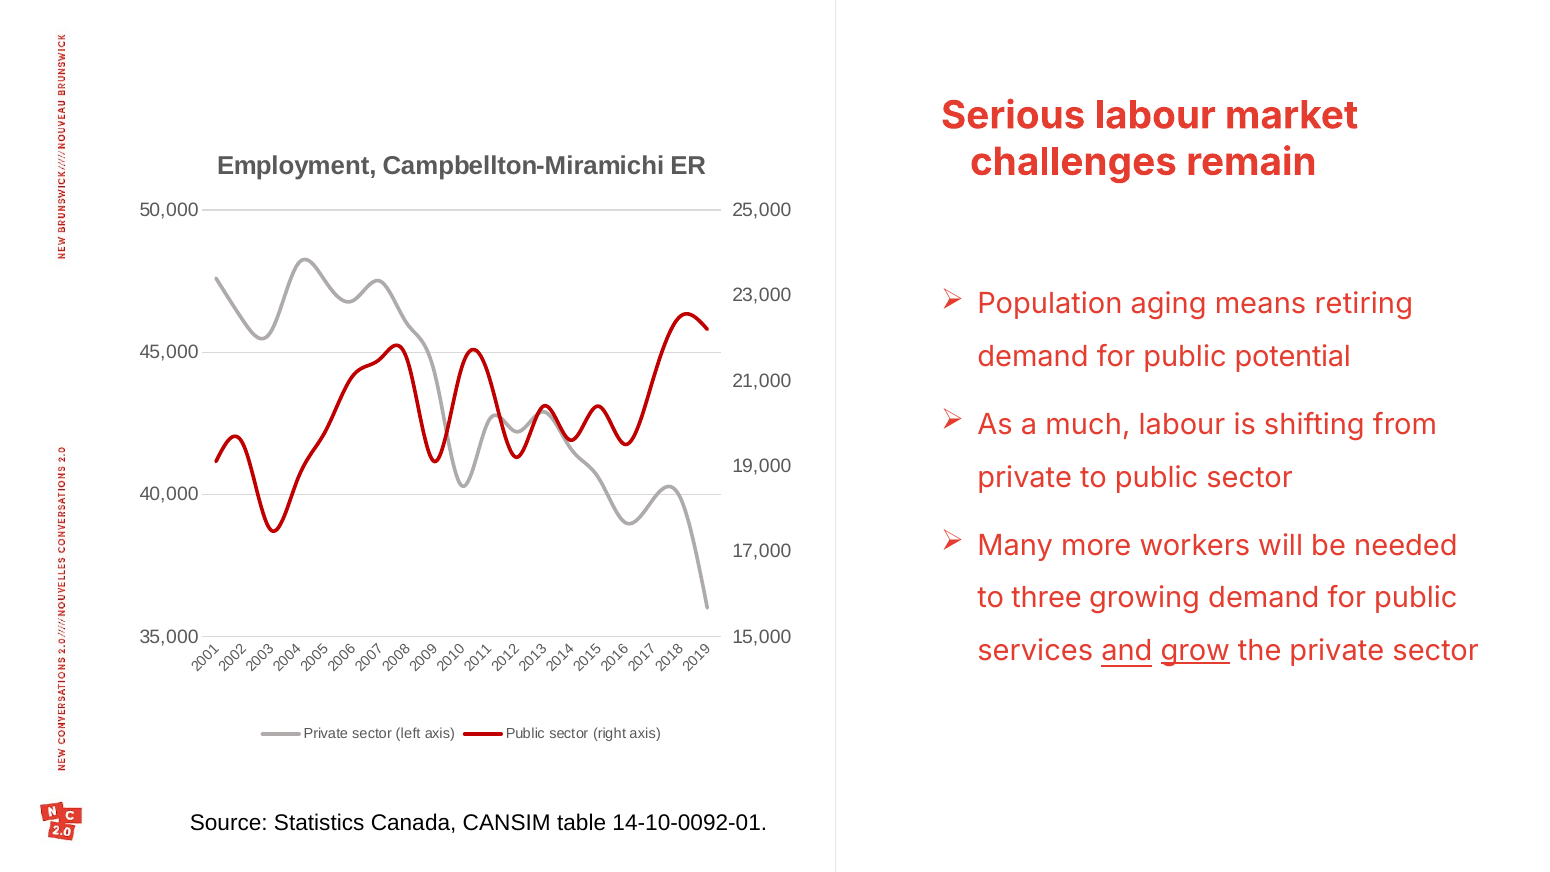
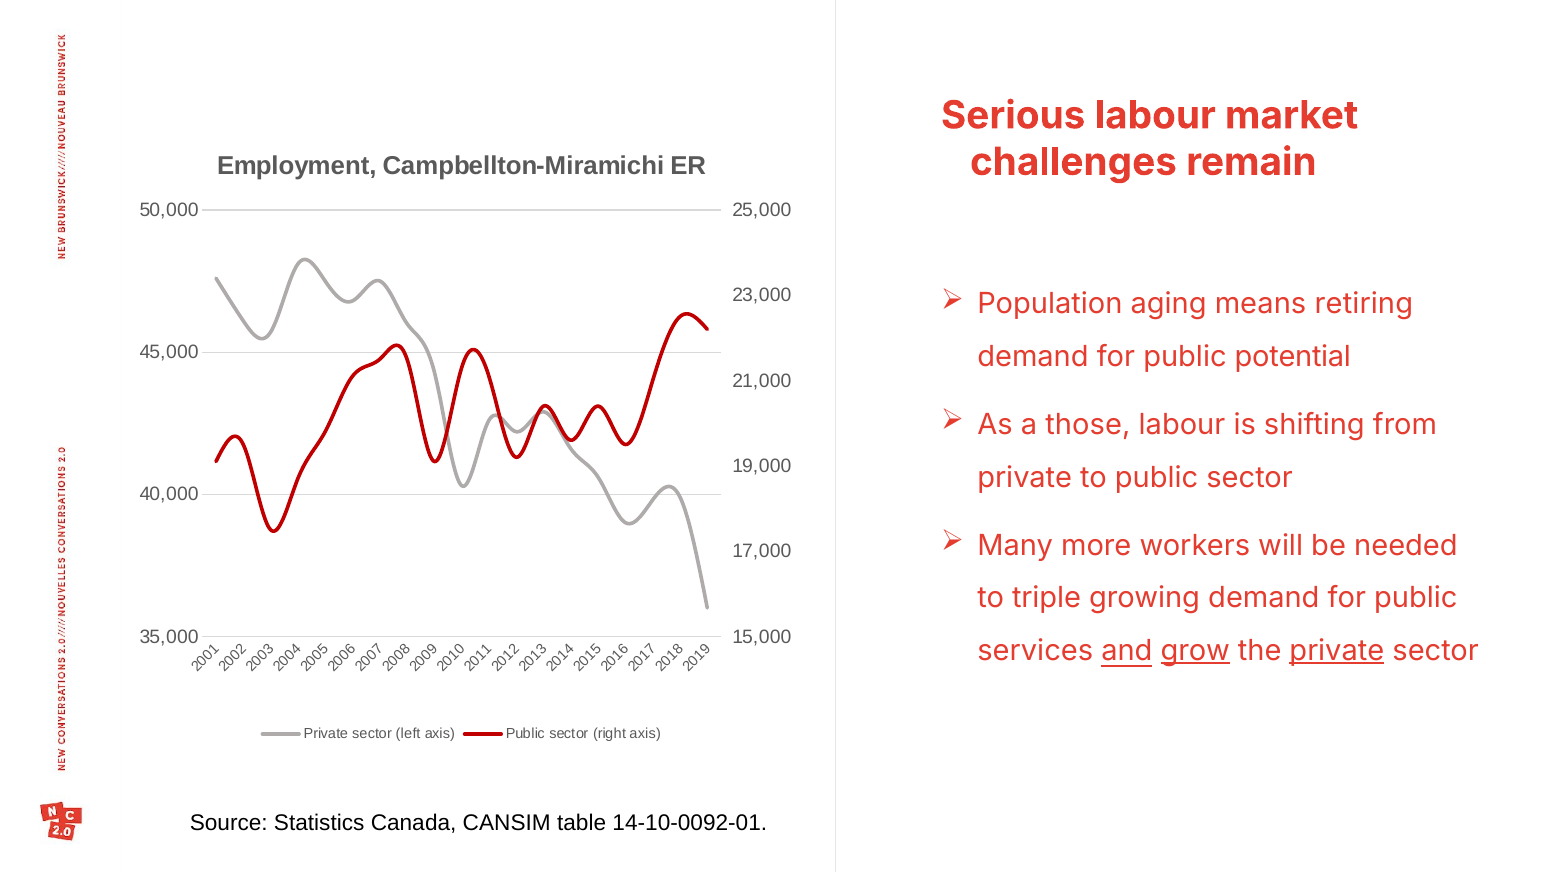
much: much -> those
three: three -> triple
private at (1337, 650) underline: none -> present
